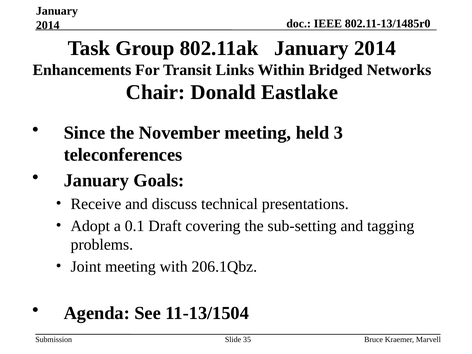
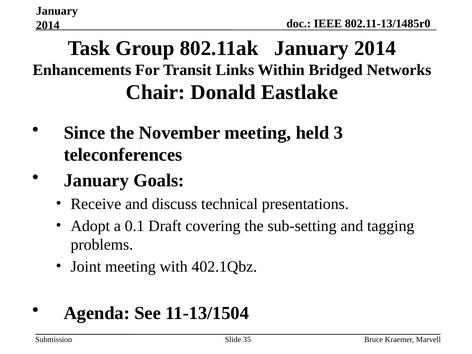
206.1Qbz: 206.1Qbz -> 402.1Qbz
